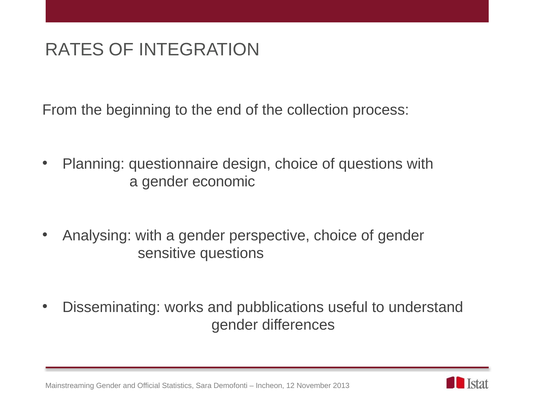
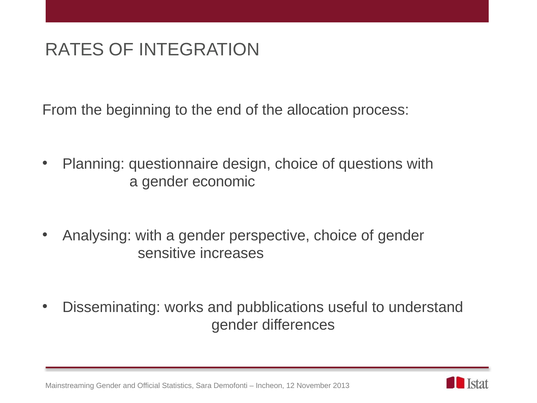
collection: collection -> allocation
sensitive questions: questions -> increases
